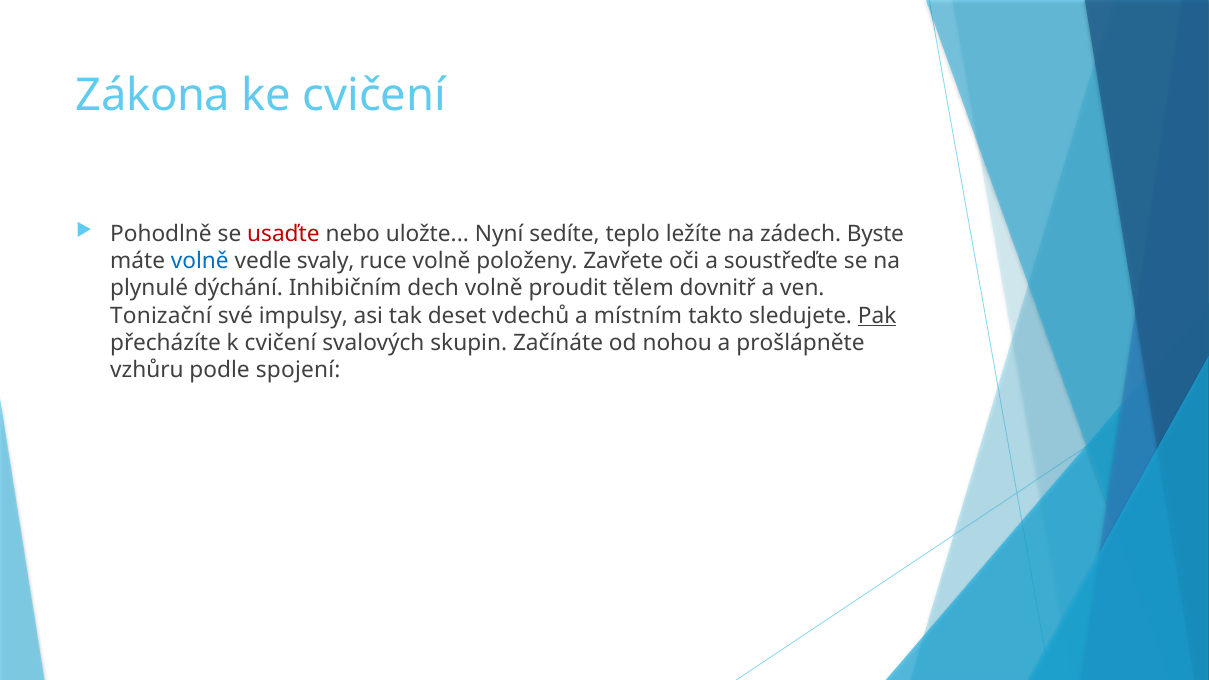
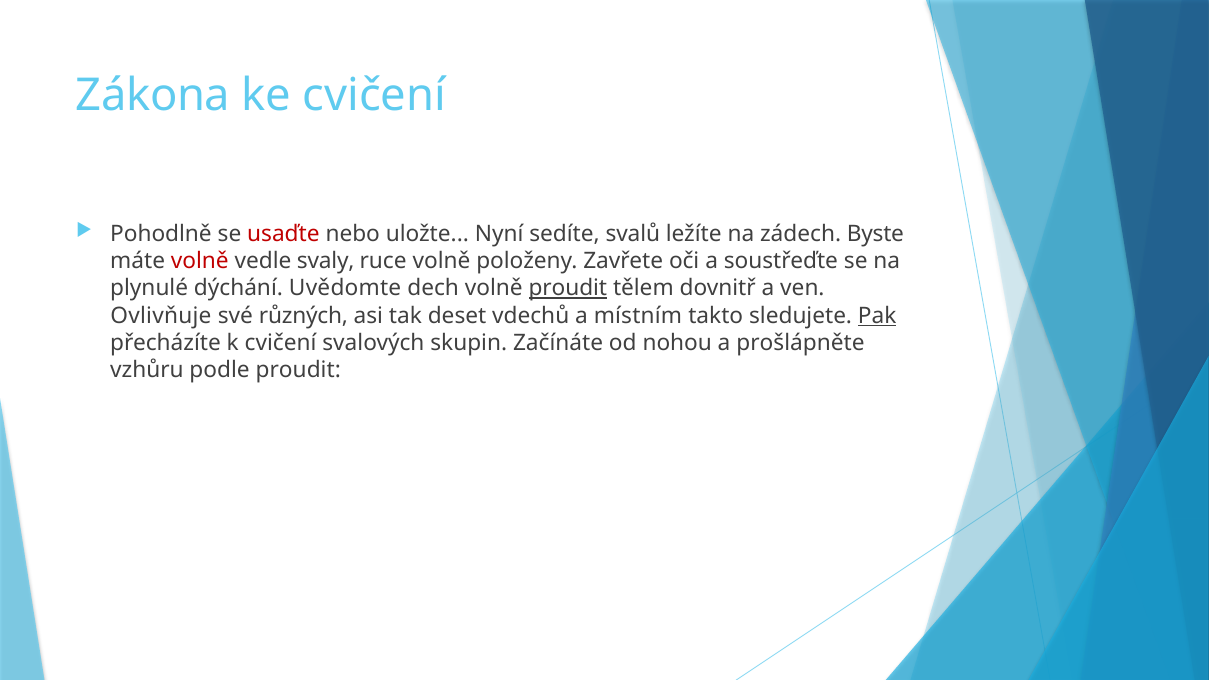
teplo: teplo -> svalů
volně at (200, 261) colour: blue -> red
Inhibičním: Inhibičním -> Uvědomte
proudit at (568, 288) underline: none -> present
Tonizační: Tonizační -> Ovlivňuje
impulsy: impulsy -> různých
podle spojení: spojení -> proudit
